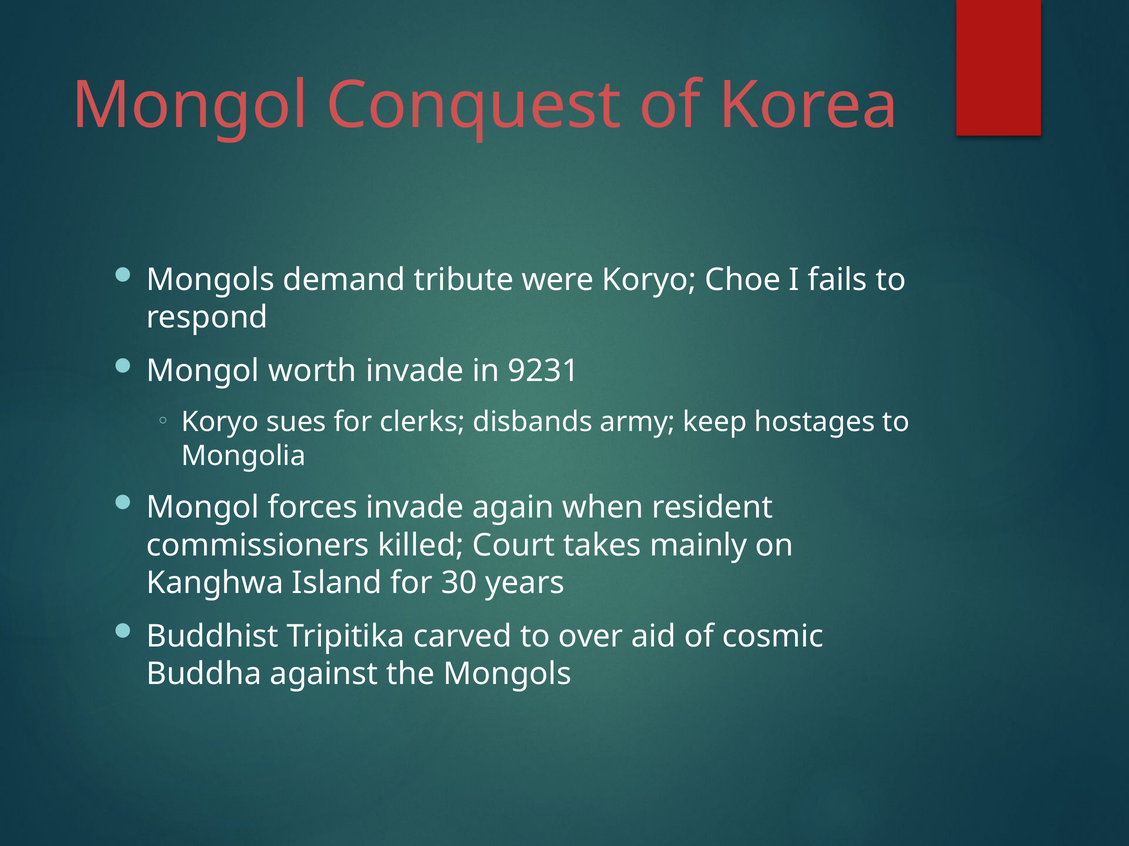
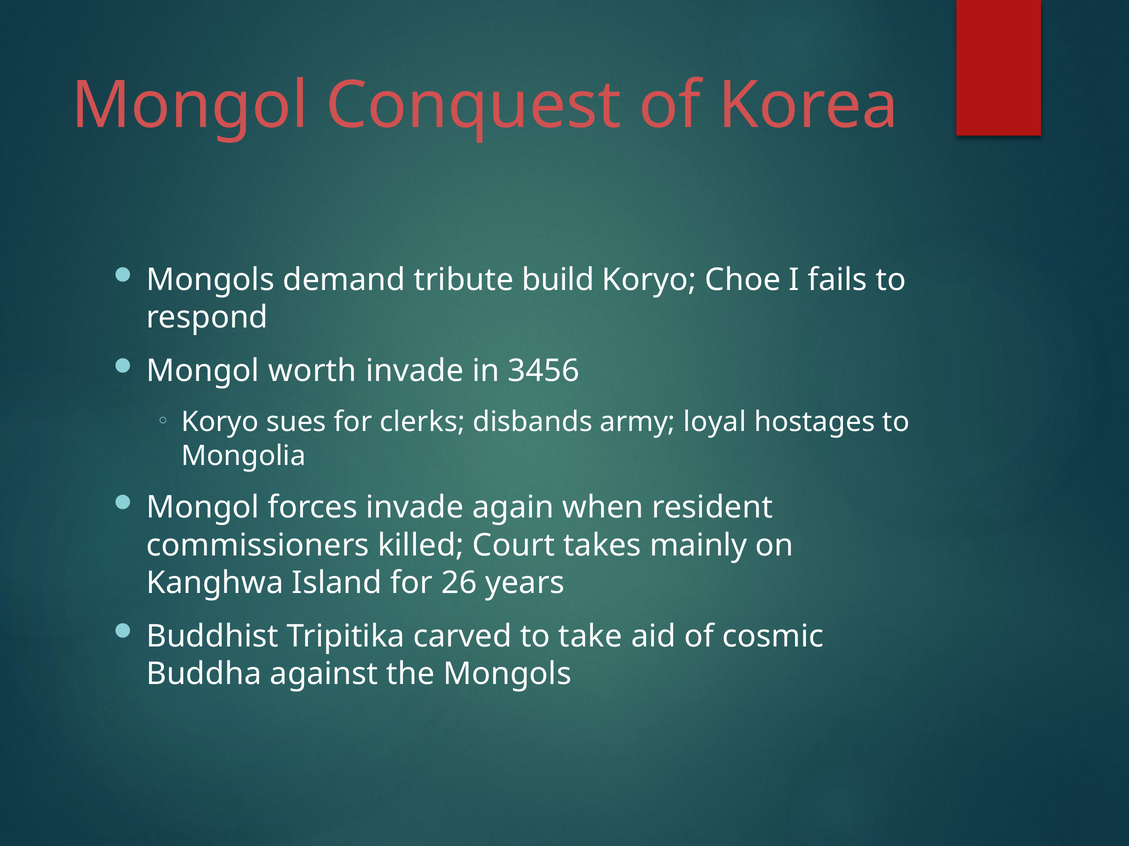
were: were -> build
9231: 9231 -> 3456
keep: keep -> loyal
30: 30 -> 26
over: over -> take
